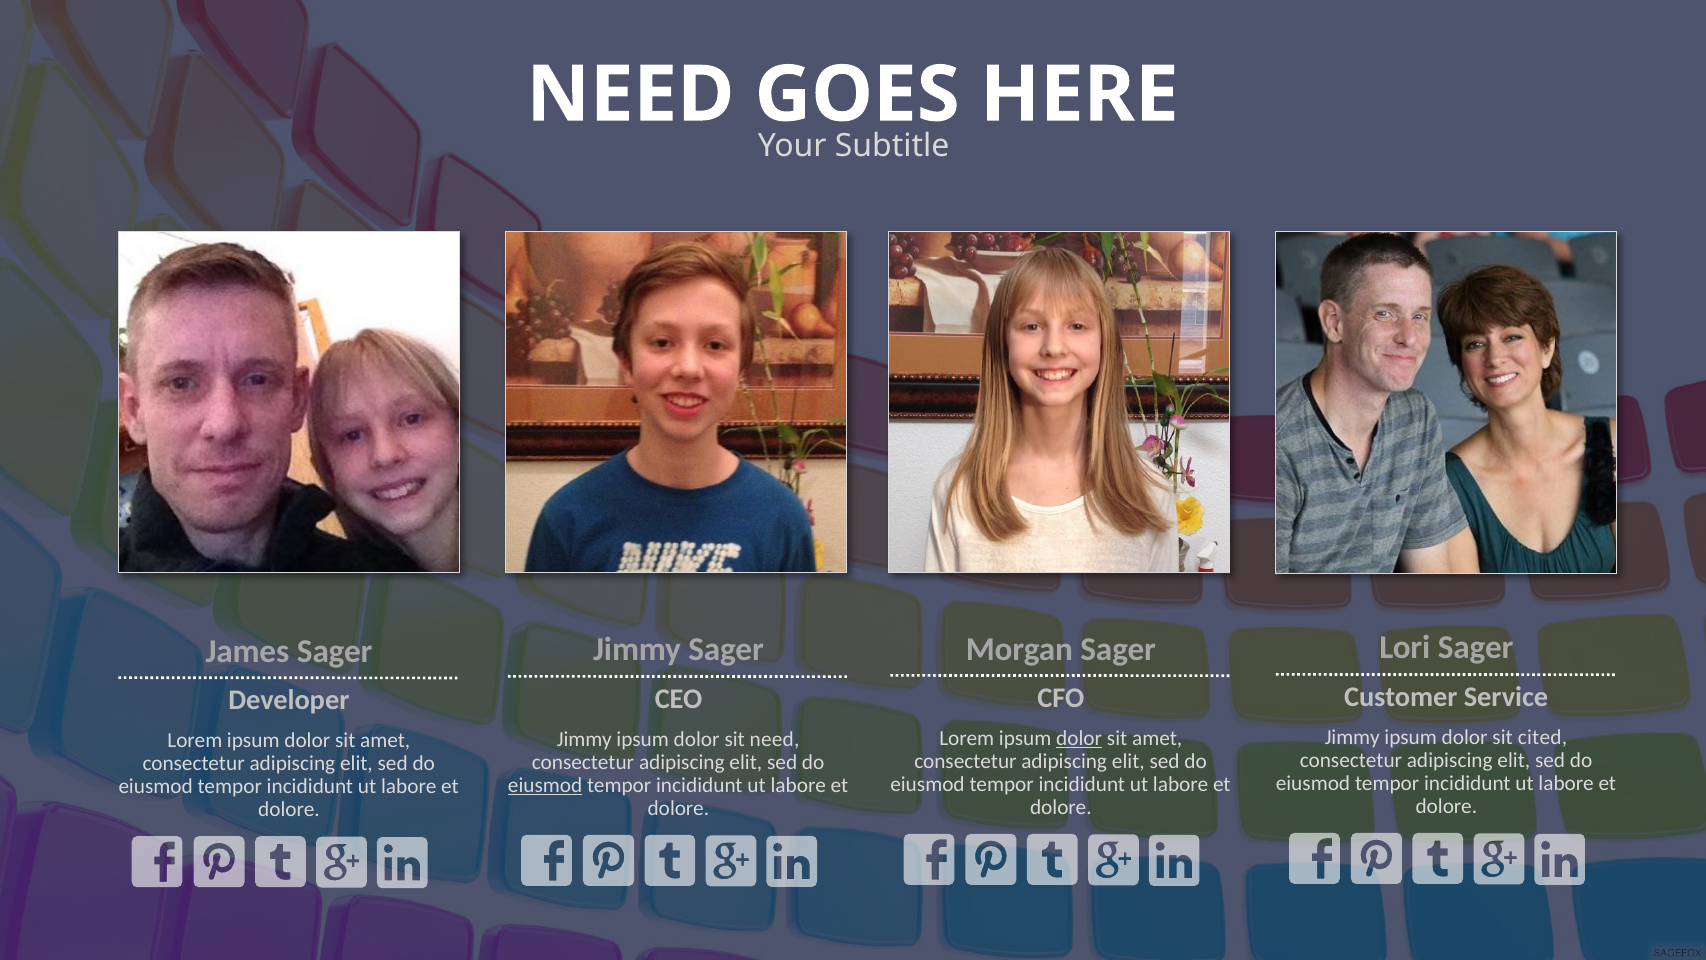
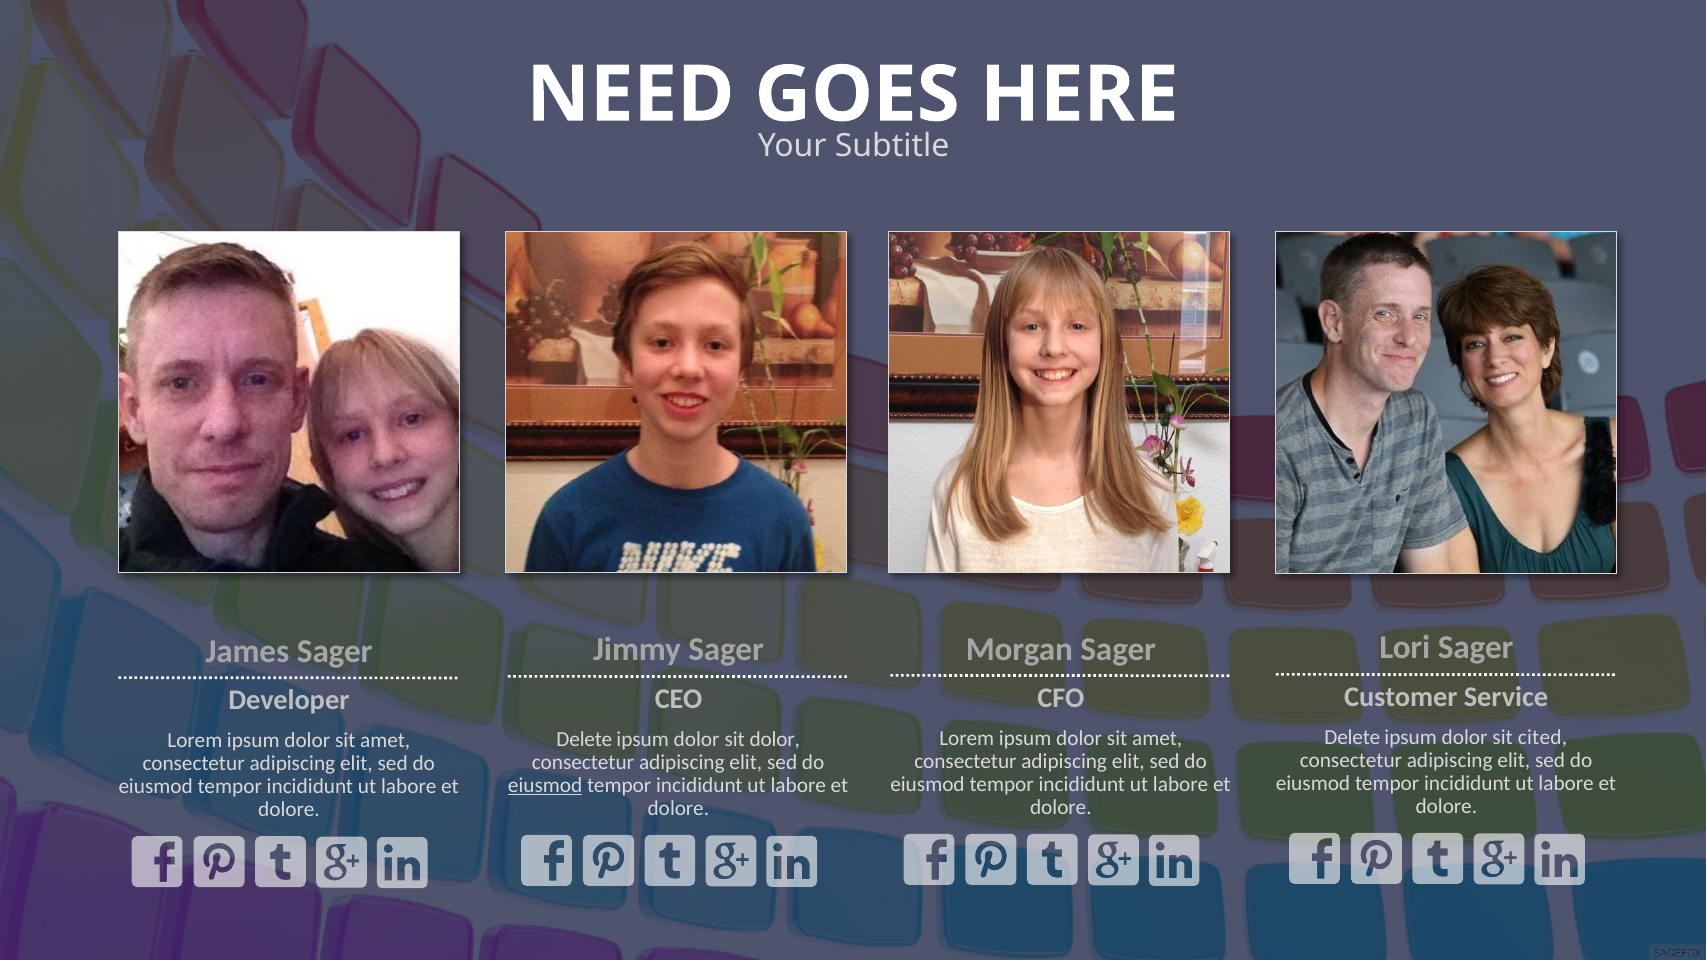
Jimmy at (1352, 737): Jimmy -> Delete
dolor at (1079, 738) underline: present -> none
Jimmy at (584, 739): Jimmy -> Delete
sit need: need -> dolor
